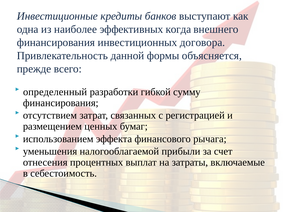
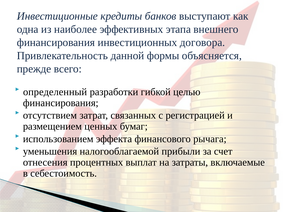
когда: когда -> этапа
сумму: сумму -> целью
